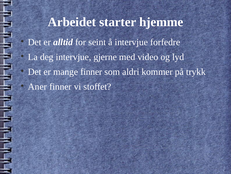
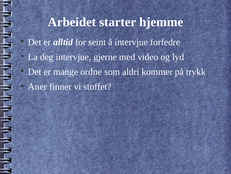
mange finner: finner -> ordne
